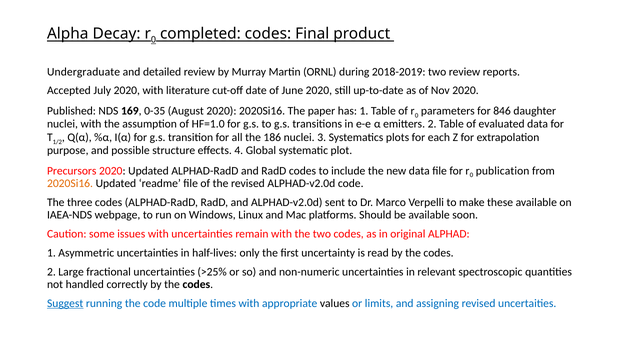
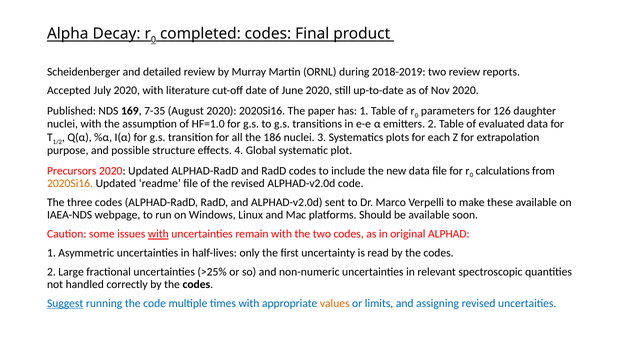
Undergraduate: Undergraduate -> Scheidenberger
0-35: 0-35 -> 7-35
846: 846 -> 126
publication: publication -> calculations
with at (158, 234) underline: none -> present
values colour: black -> orange
